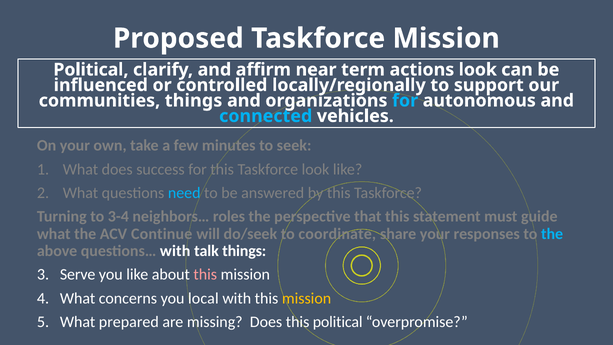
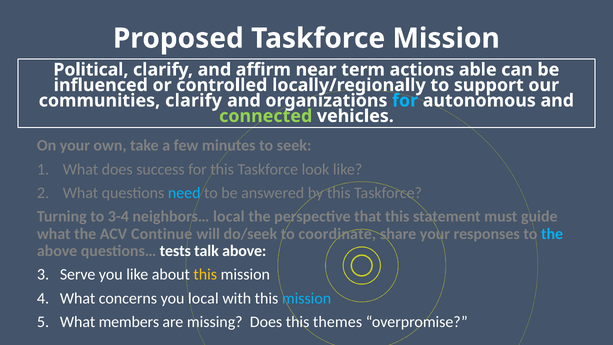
actions look: look -> able
communities things: things -> clarify
connected colour: light blue -> light green
neighbors… roles: roles -> local
questions… with: with -> tests
talk things: things -> above
this at (205, 275) colour: pink -> yellow
mission at (307, 298) colour: yellow -> light blue
prepared: prepared -> members
this political: political -> themes
